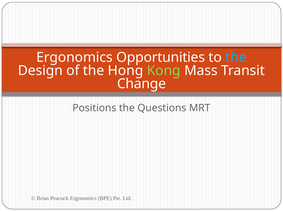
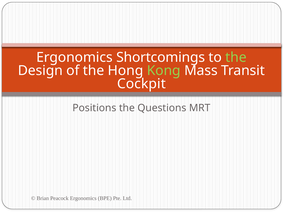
Opportunities: Opportunities -> Shortcomings
the at (236, 57) colour: light blue -> light green
Change: Change -> Cockpit
